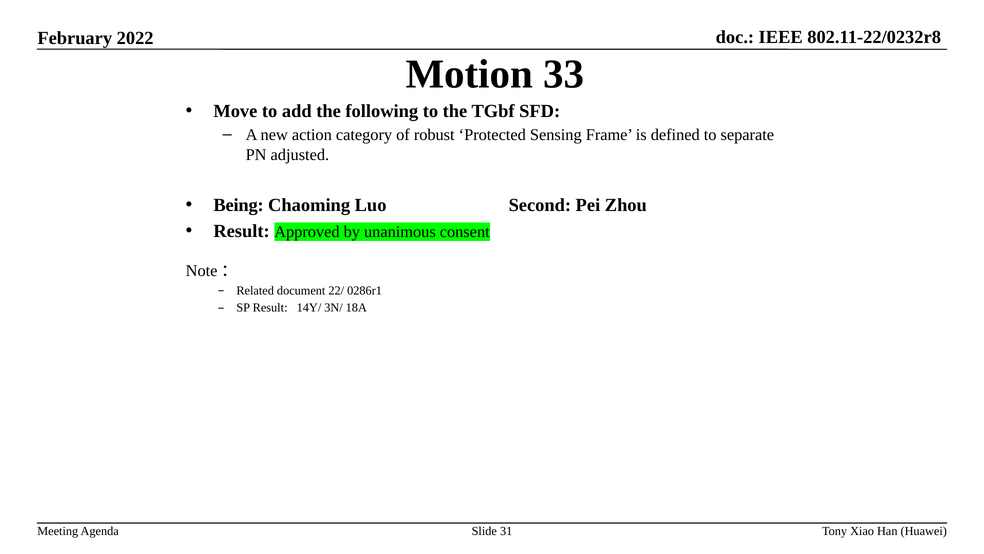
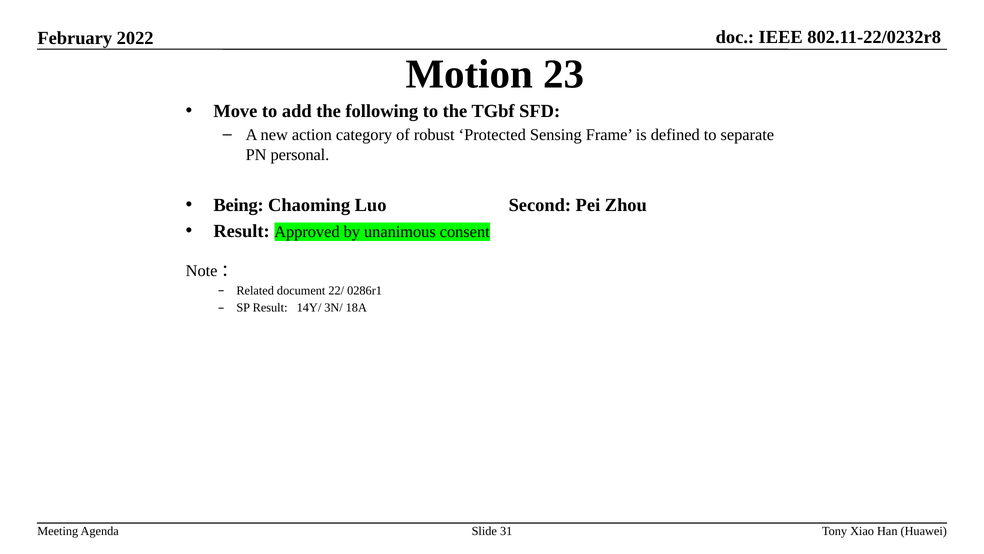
33: 33 -> 23
adjusted: adjusted -> personal
